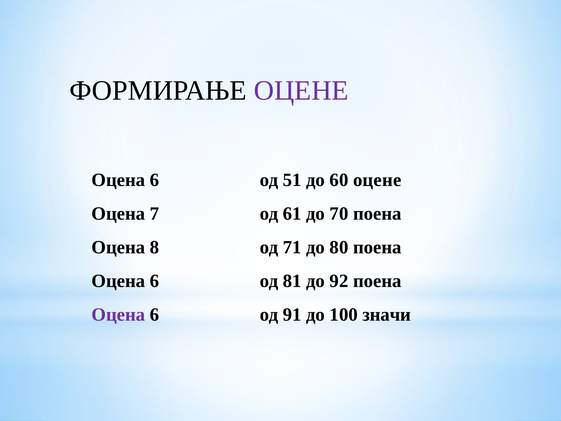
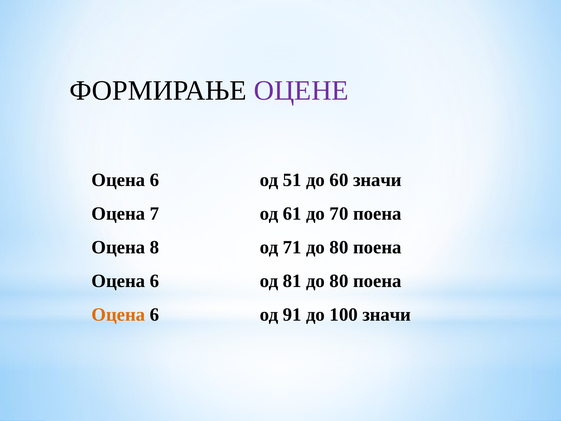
60 оцене: оцене -> значи
81 до 92: 92 -> 80
Оцена at (118, 315) colour: purple -> orange
